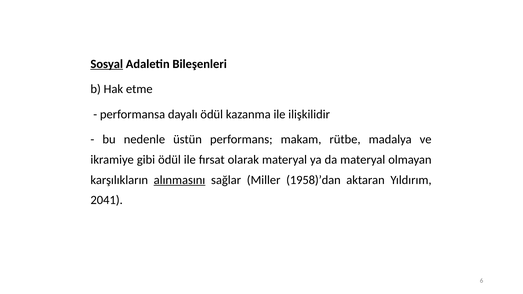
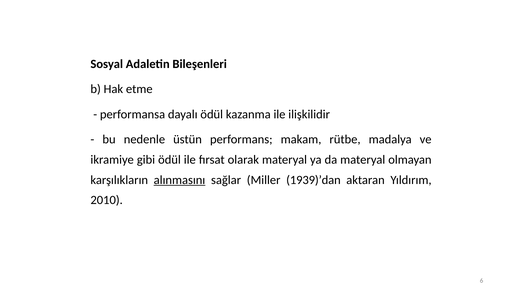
Sosyal underline: present -> none
1958)’dan: 1958)’dan -> 1939)’dan
2041: 2041 -> 2010
